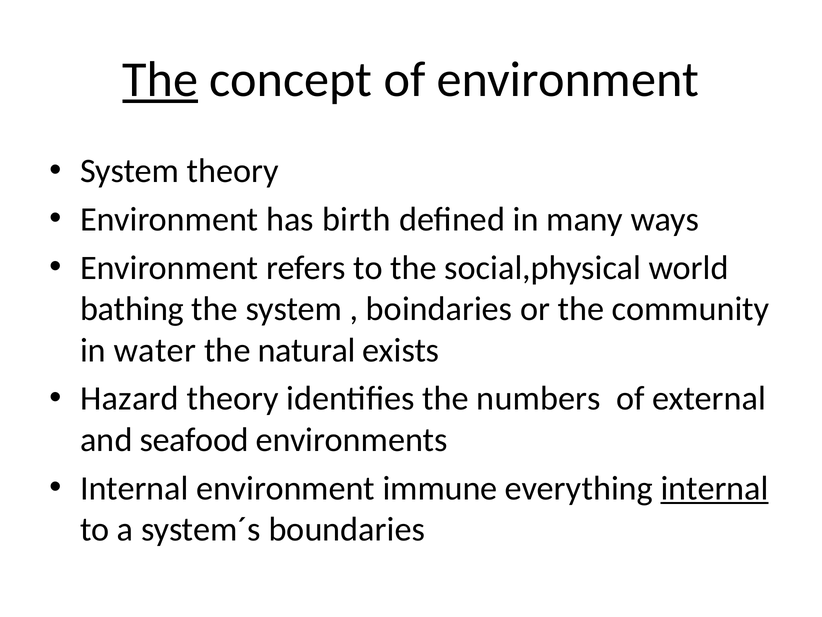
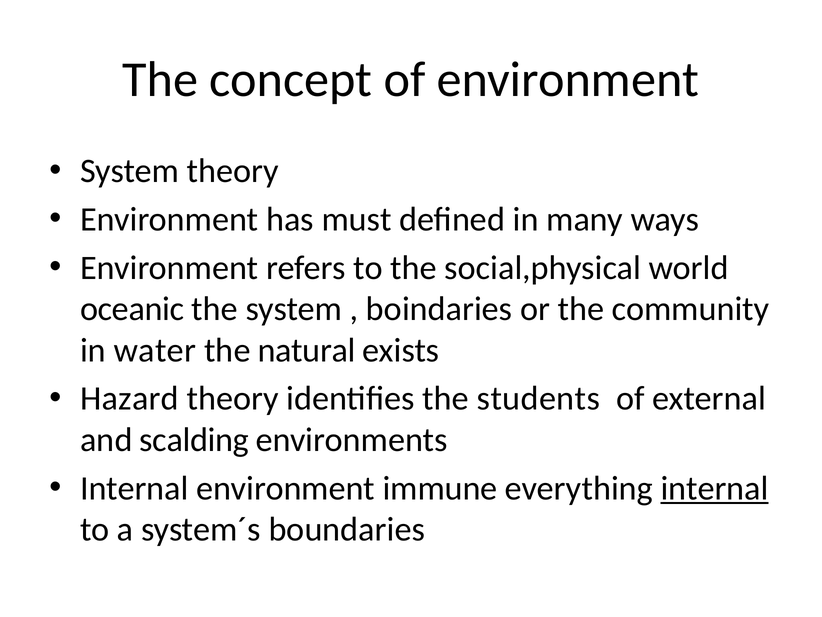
The at (160, 80) underline: present -> none
birth: birth -> must
bathing: bathing -> oceanic
numbers: numbers -> students
seafood: seafood -> scalding
